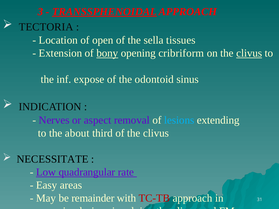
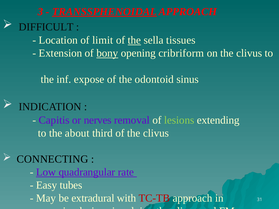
TECTORIA: TECTORIA -> DIFFICULT
open: open -> limit
the at (134, 40) underline: none -> present
clivus at (249, 53) underline: present -> none
Nerves: Nerves -> Capitis
aspect: aspect -> nerves
lesions at (179, 120) colour: light blue -> light green
NECESSITATE: NECESSITATE -> CONNECTING
areas: areas -> tubes
remainder: remainder -> extradural
